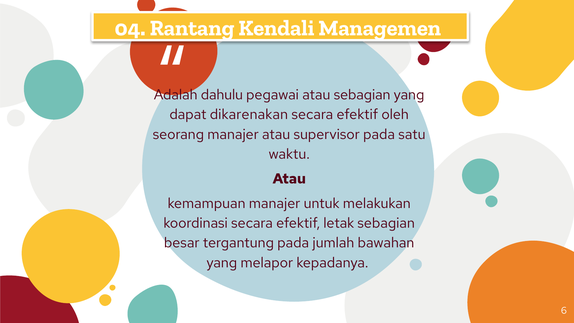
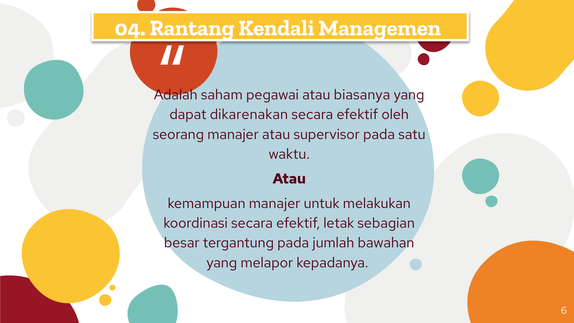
dahulu: dahulu -> saham
atau sebagian: sebagian -> biasanya
